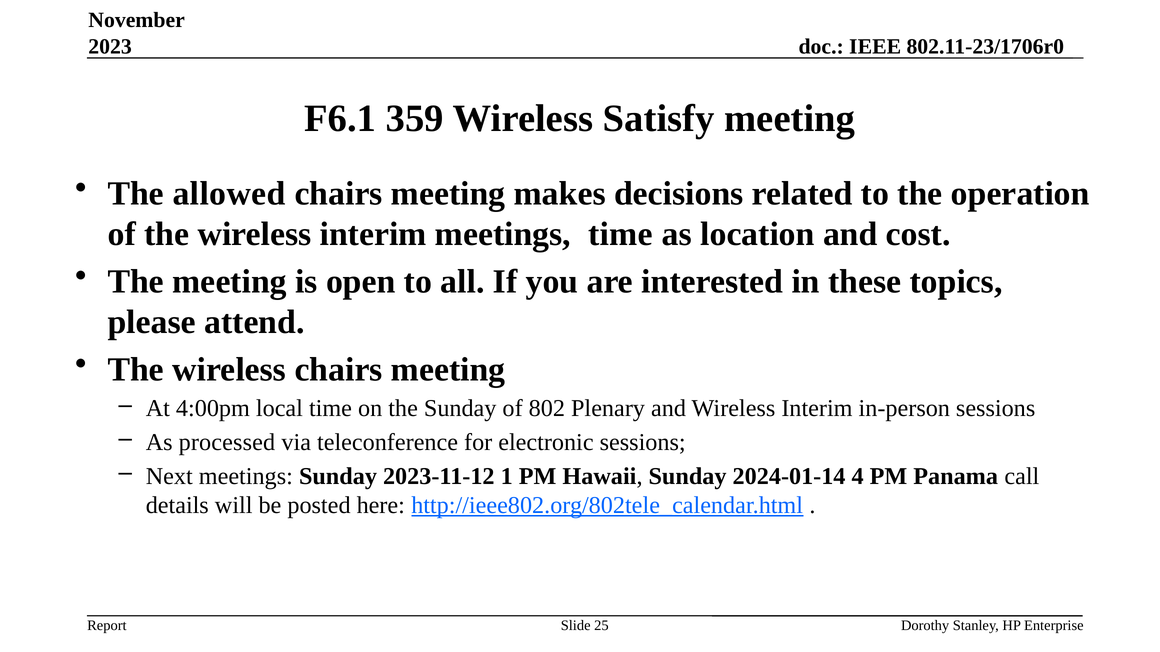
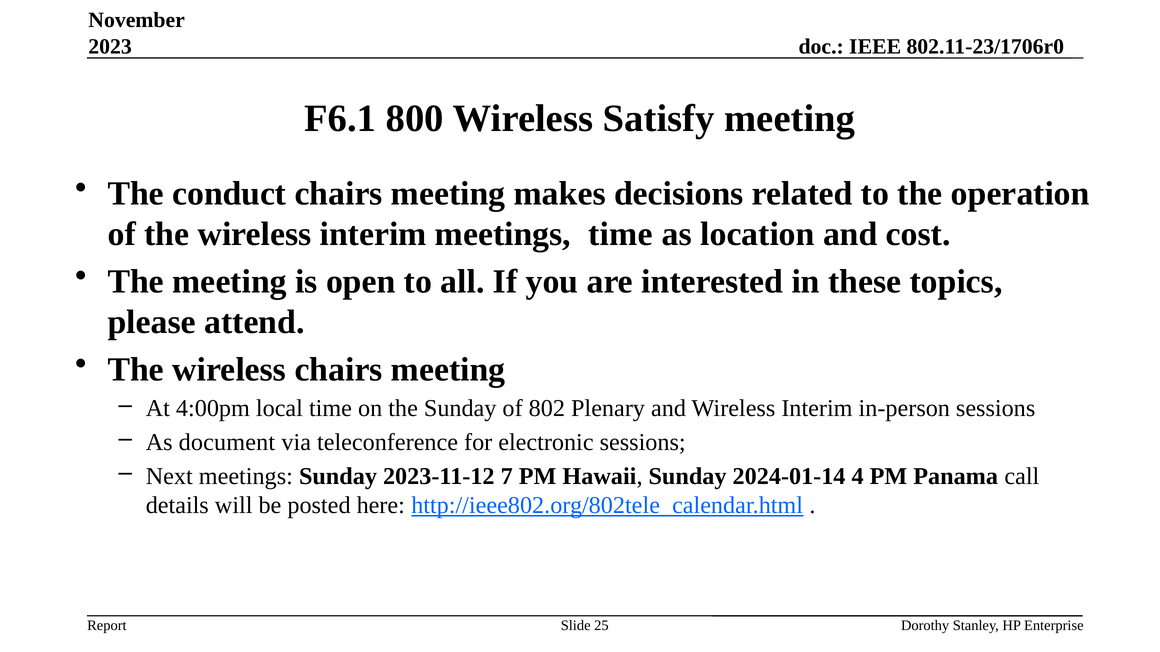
359: 359 -> 800
allowed: allowed -> conduct
processed: processed -> document
1: 1 -> 7
